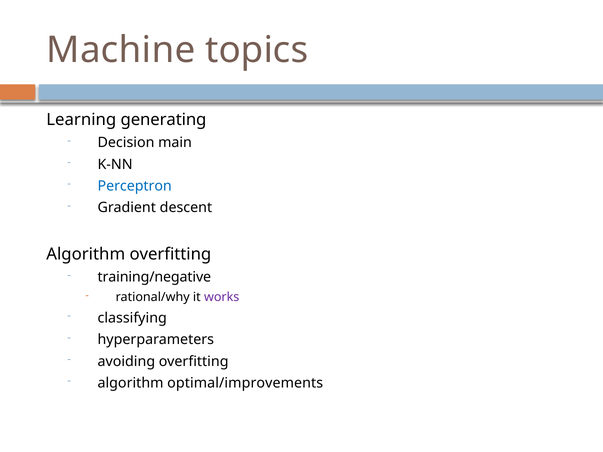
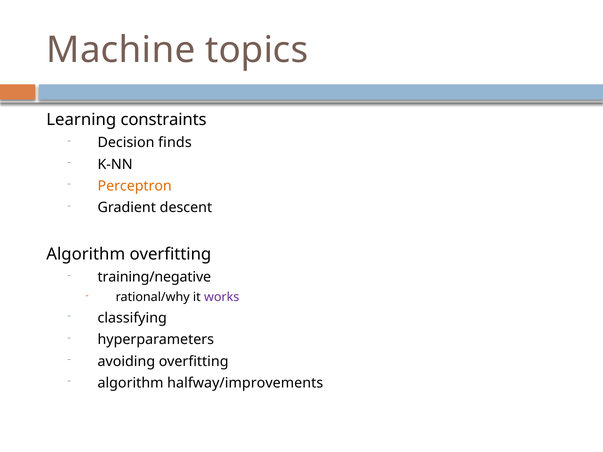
generating: generating -> constraints
main: main -> finds
Perceptron colour: blue -> orange
optimal/improvements: optimal/improvements -> halfway/improvements
